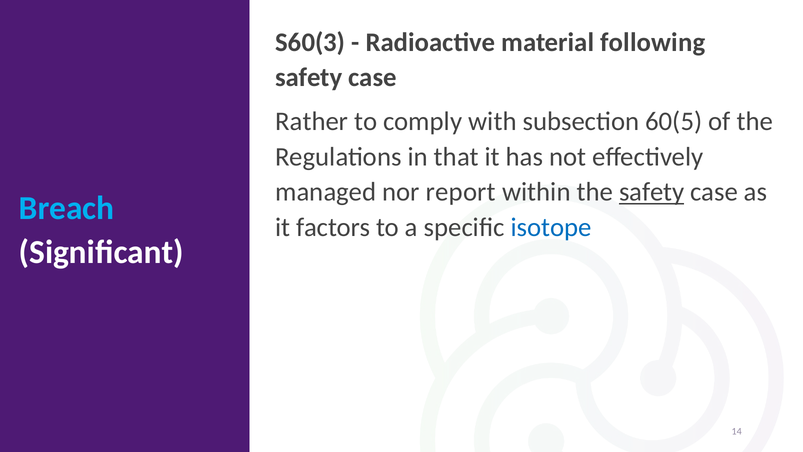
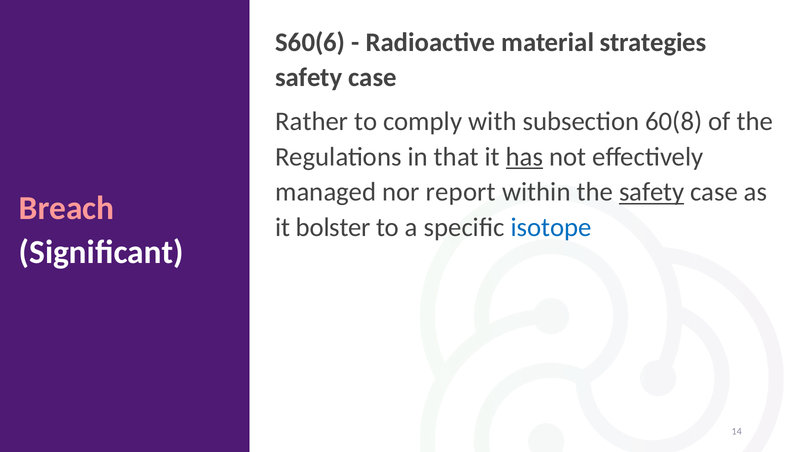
S60(3: S60(3 -> S60(6
following: following -> strategies
60(5: 60(5 -> 60(8
has underline: none -> present
Breach colour: light blue -> pink
factors: factors -> bolster
